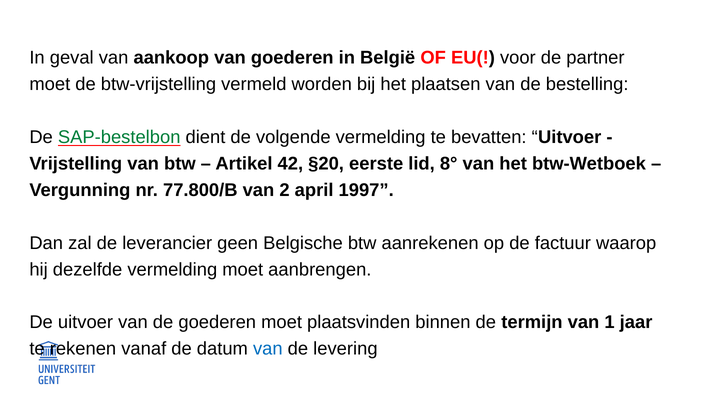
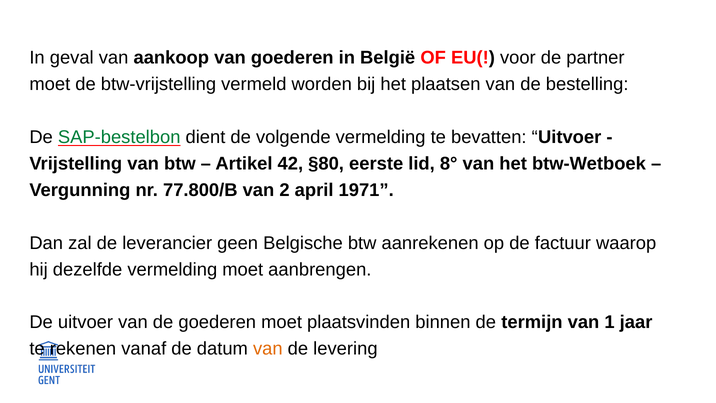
§20: §20 -> §80
1997: 1997 -> 1971
van at (268, 349) colour: blue -> orange
